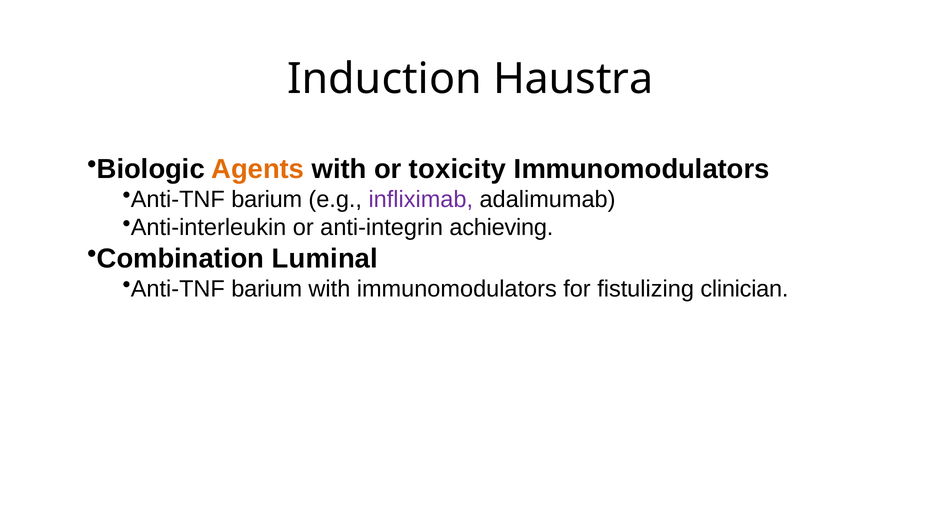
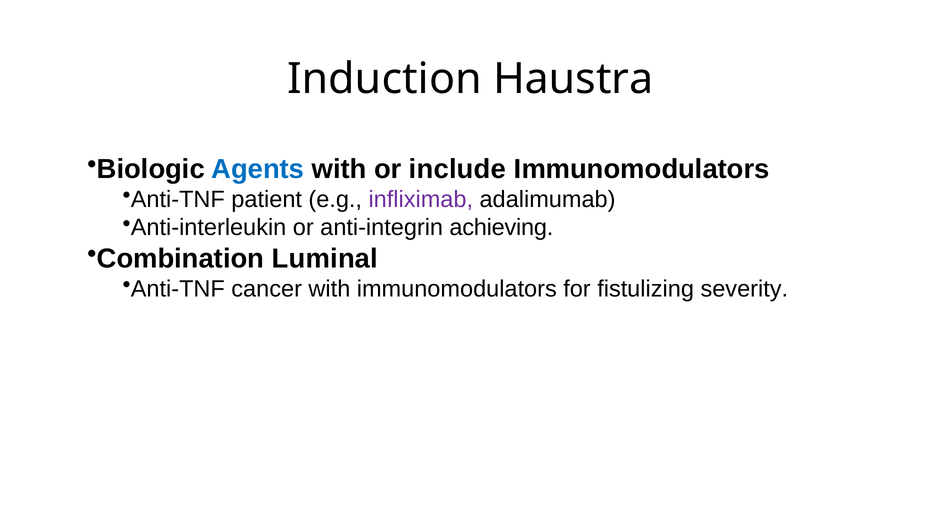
Agents colour: orange -> blue
toxicity: toxicity -> include
barium at (267, 199): barium -> patient
barium at (267, 288): barium -> cancer
clinician: clinician -> severity
